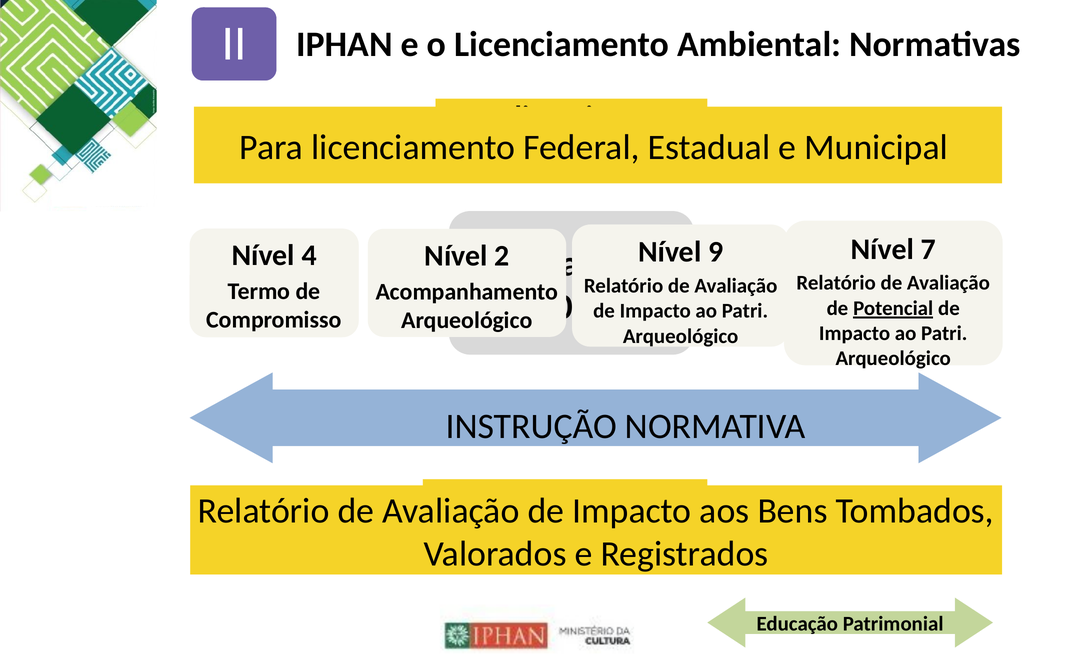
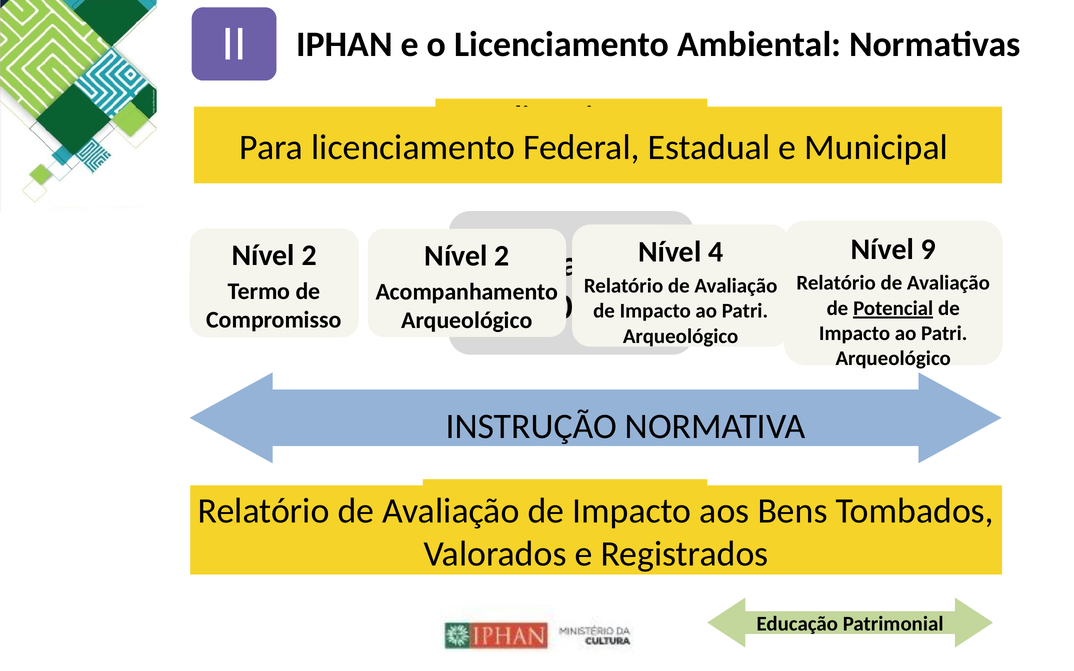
7: 7 -> 9
9: 9 -> 4
4 at (309, 256): 4 -> 2
